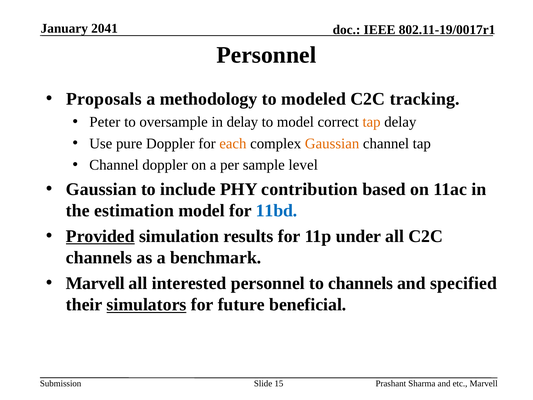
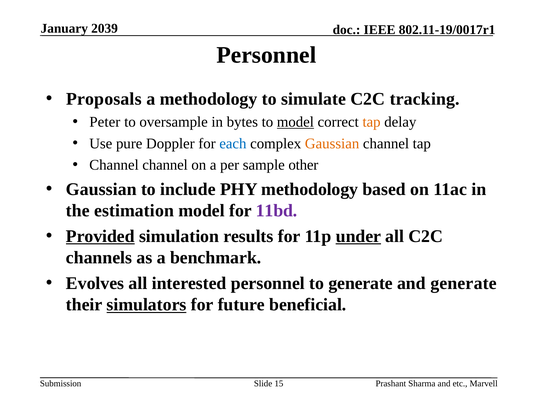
2041: 2041 -> 2039
modeled: modeled -> simulate
in delay: delay -> bytes
model at (295, 122) underline: none -> present
each colour: orange -> blue
Channel doppler: doppler -> channel
level: level -> other
PHY contribution: contribution -> methodology
11bd colour: blue -> purple
under underline: none -> present
Marvell at (95, 283): Marvell -> Evolves
to channels: channels -> generate
and specified: specified -> generate
